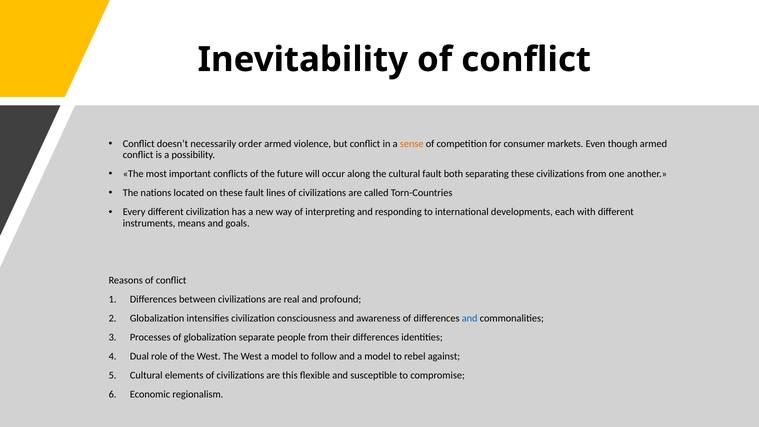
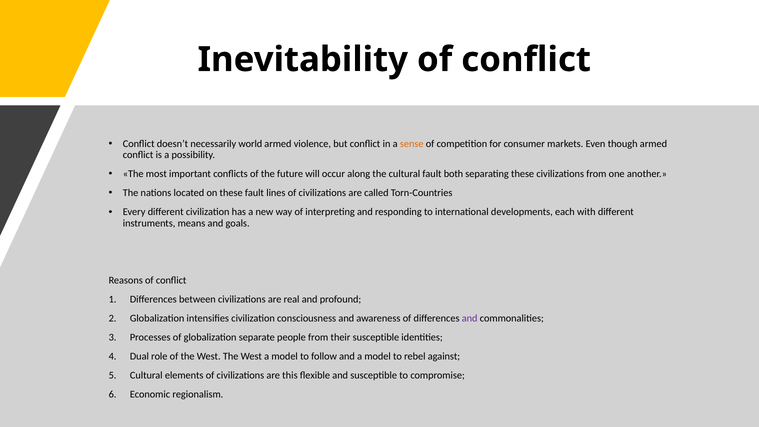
order: order -> world
and at (470, 318) colour: blue -> purple
their differences: differences -> susceptible
